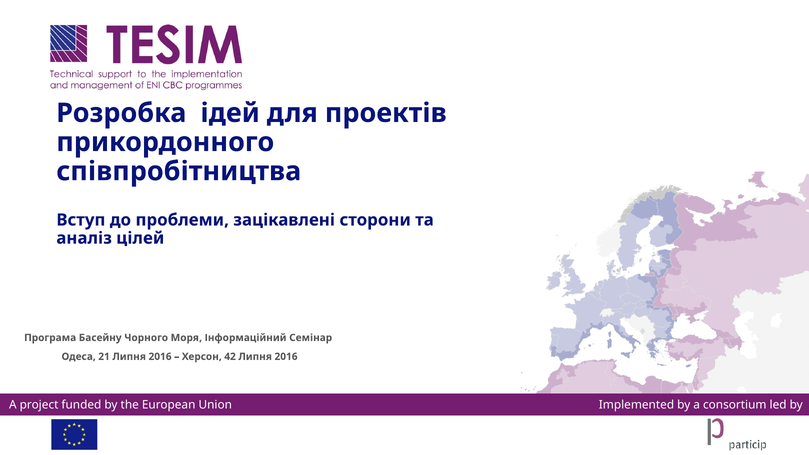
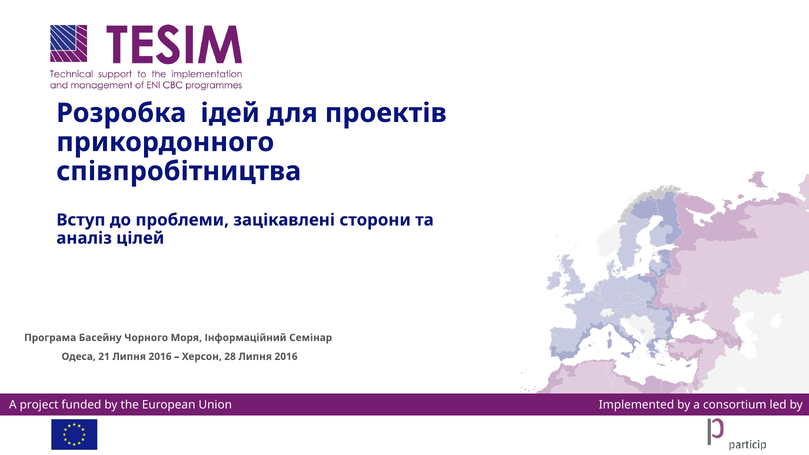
42: 42 -> 28
